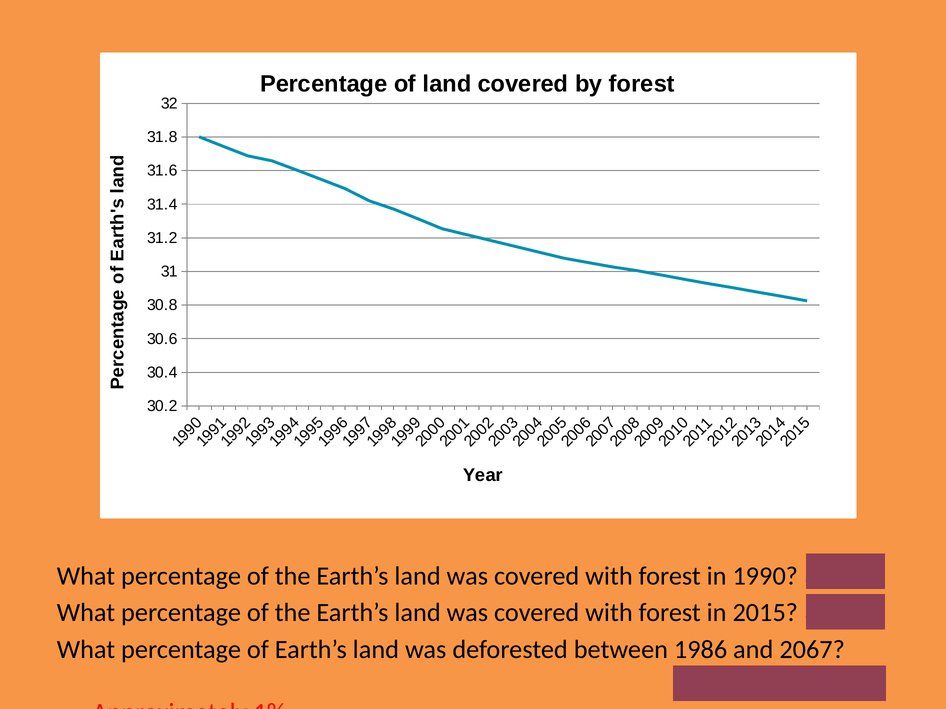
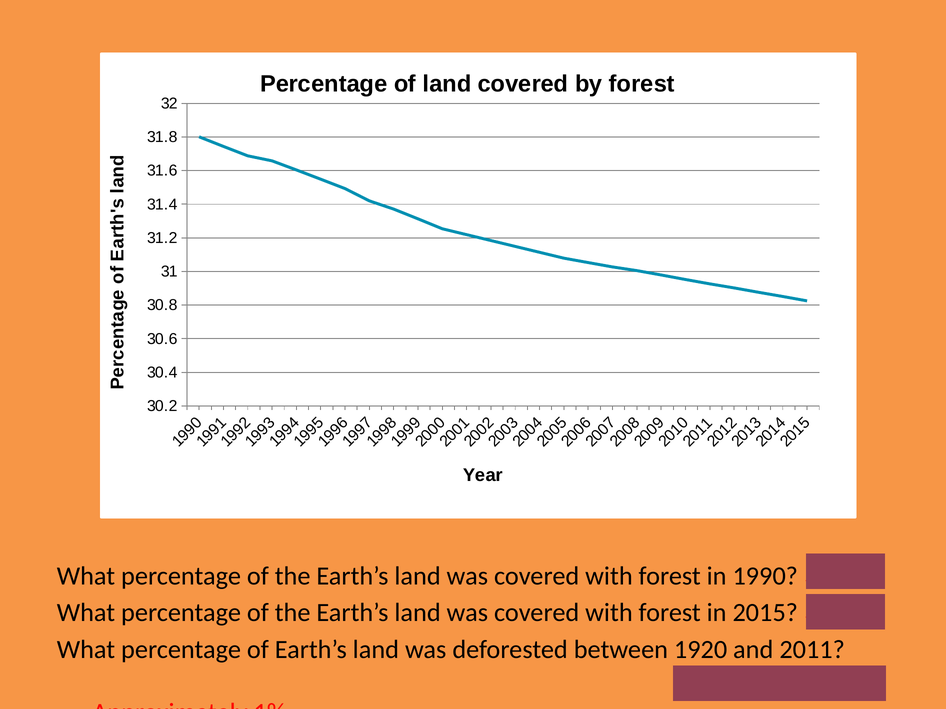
1986: 1986 -> 1920
2067: 2067 -> 2011
